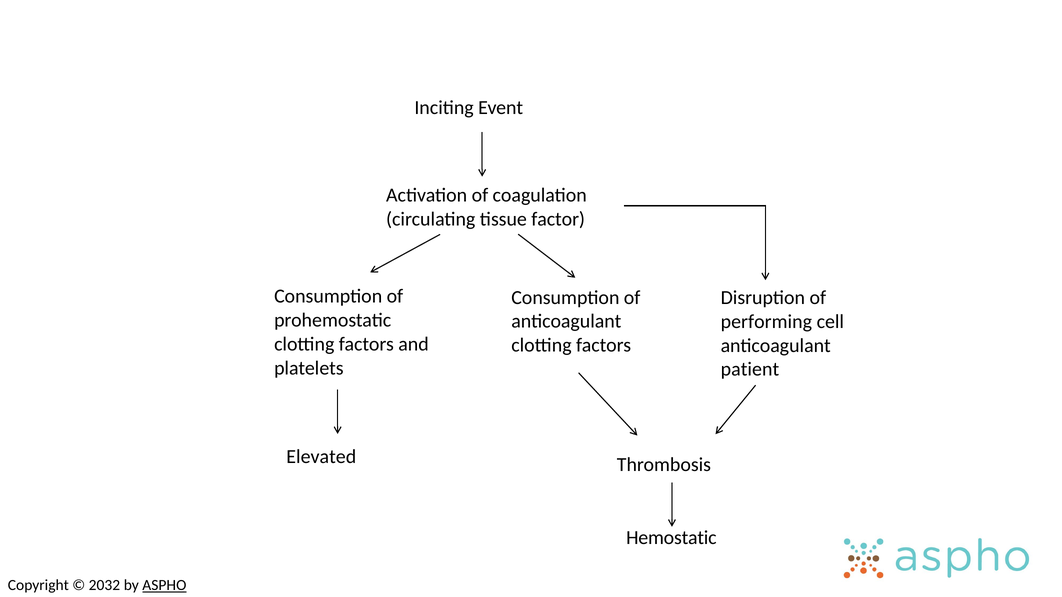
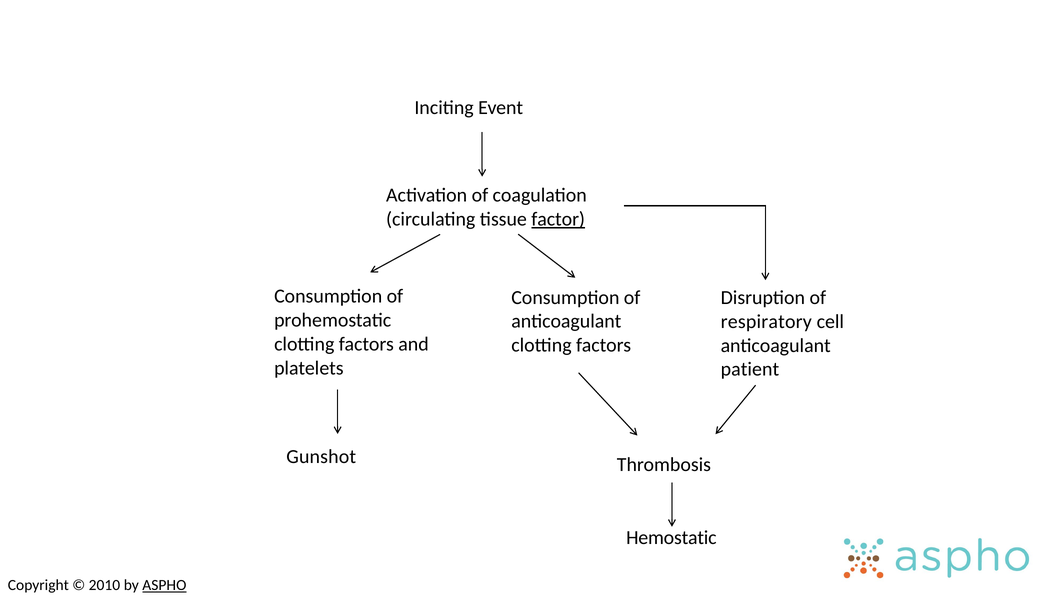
factor underline: none -> present
performing: performing -> respiratory
Elevated: Elevated -> Gunshot
2032: 2032 -> 2010
